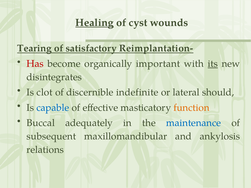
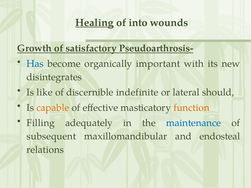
cyst: cyst -> into
Tearing: Tearing -> Growth
Reimplantation-: Reimplantation- -> Pseudoarthrosis-
Has colour: red -> blue
its underline: present -> none
clot: clot -> like
capable colour: blue -> orange
Buccal: Buccal -> Filling
ankylosis: ankylosis -> endosteal
